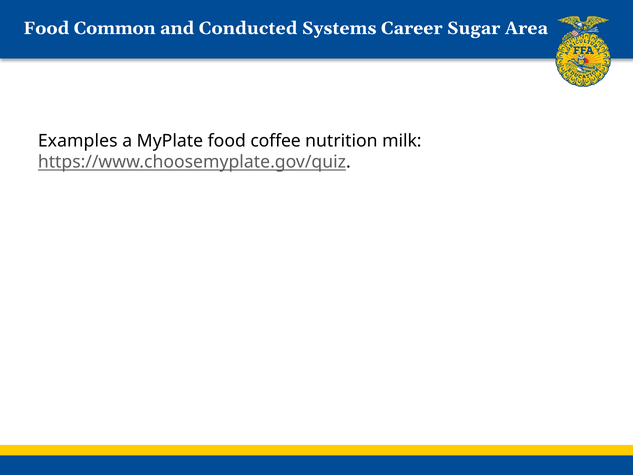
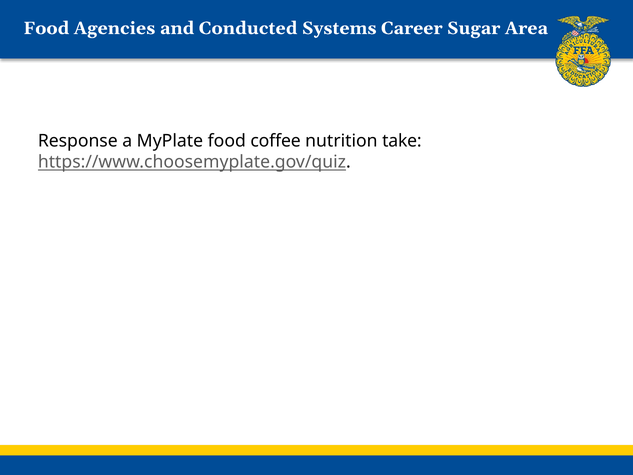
Common: Common -> Agencies
Examples: Examples -> Response
milk: milk -> take
